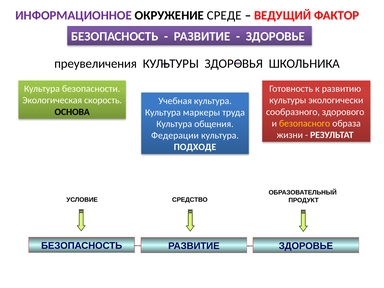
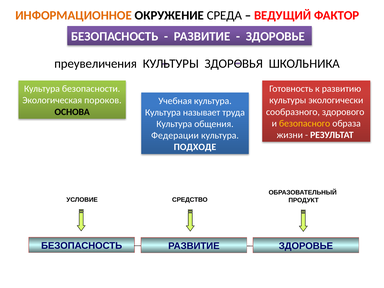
ИНФОРМАЦИОННОЕ colour: purple -> orange
СРЕДЕ: СРЕДЕ -> СРЕДА
скорость: скорость -> пороков
маркеры: маркеры -> называет
